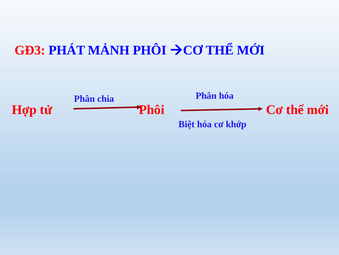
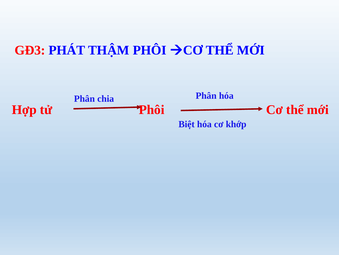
MẢNH: MẢNH -> THẬM
